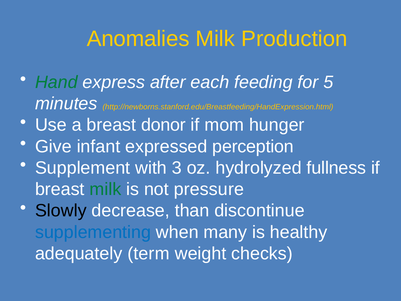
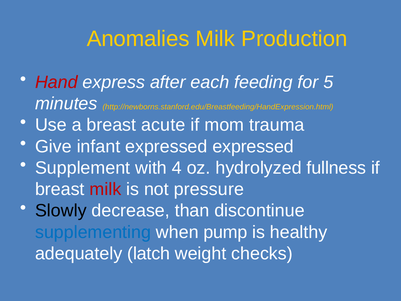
Hand colour: green -> red
donor: donor -> acute
hunger: hunger -> trauma
expressed perception: perception -> expressed
3: 3 -> 4
milk at (105, 189) colour: green -> red
many: many -> pump
term: term -> latch
